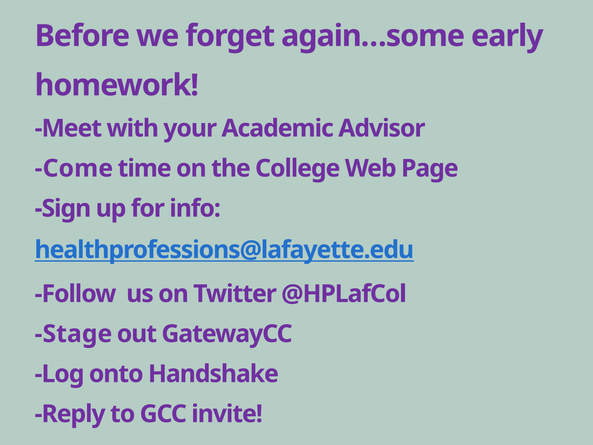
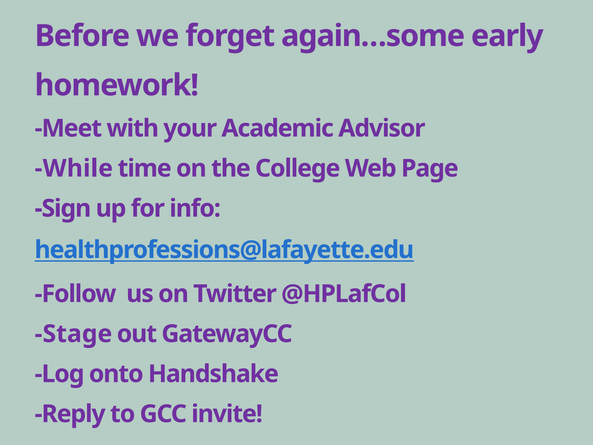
Come: Come -> While
